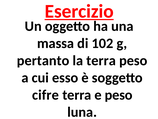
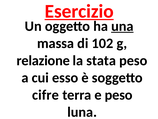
una underline: none -> present
pertanto: pertanto -> relazione
la terra: terra -> stata
